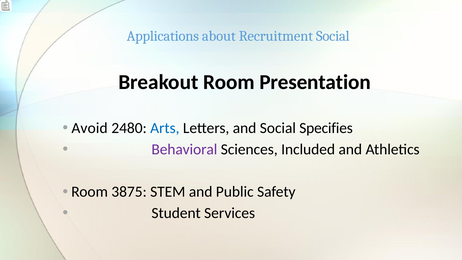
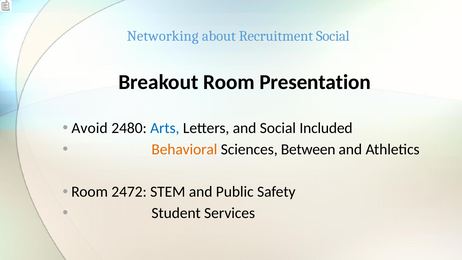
Applications: Applications -> Networking
Specifies: Specifies -> Included
Behavioral colour: purple -> orange
Included: Included -> Between
3875: 3875 -> 2472
